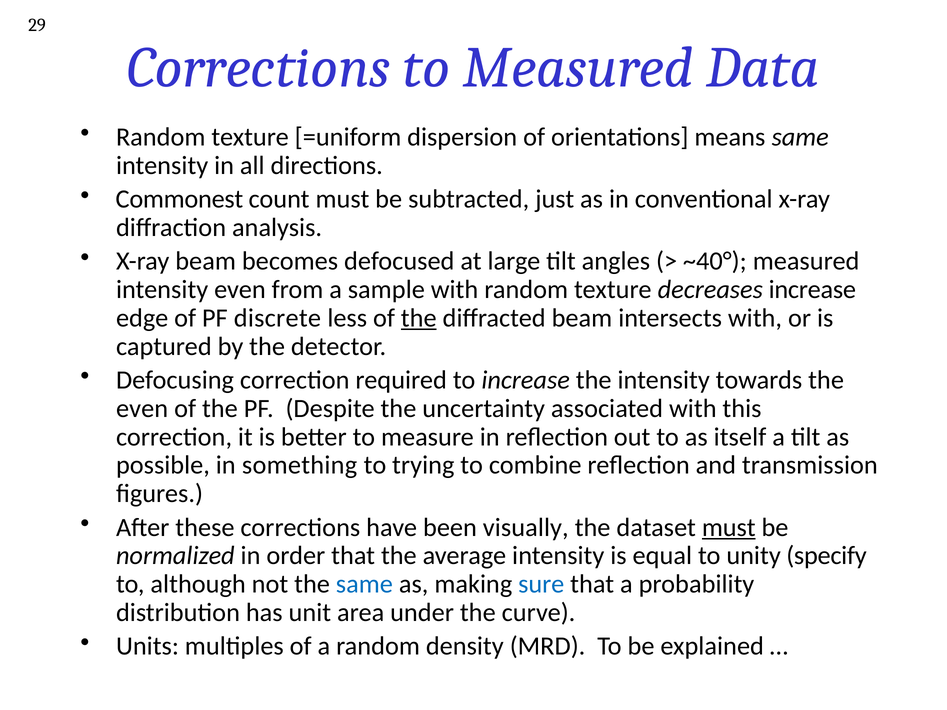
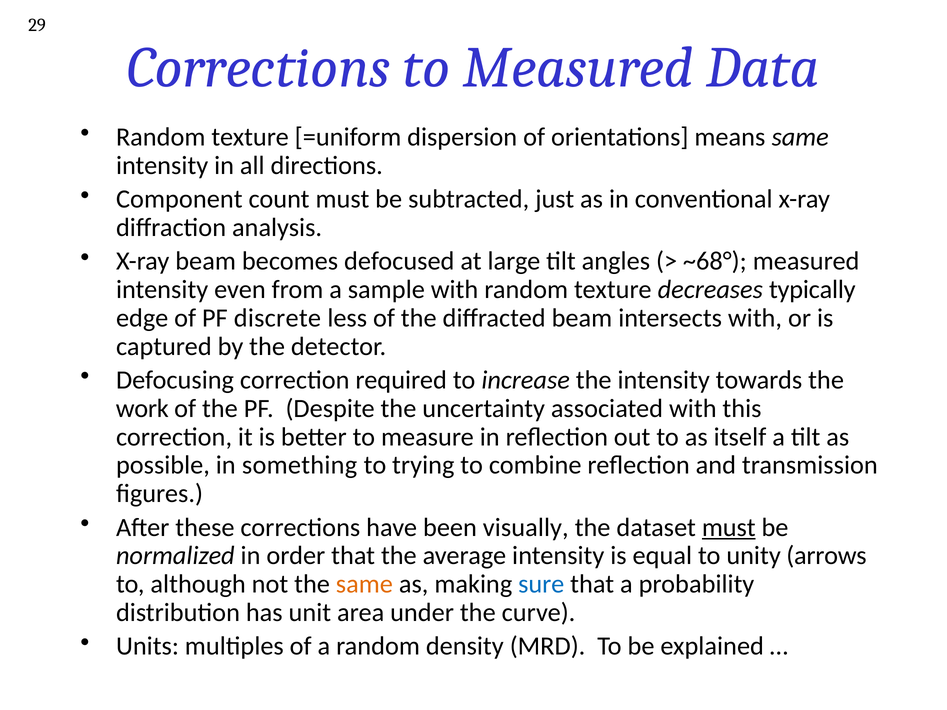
Commonest: Commonest -> Component
~40°: ~40° -> ~68°
decreases increase: increase -> typically
the at (419, 318) underline: present -> none
even at (142, 409): even -> work
specify: specify -> arrows
same at (364, 584) colour: blue -> orange
